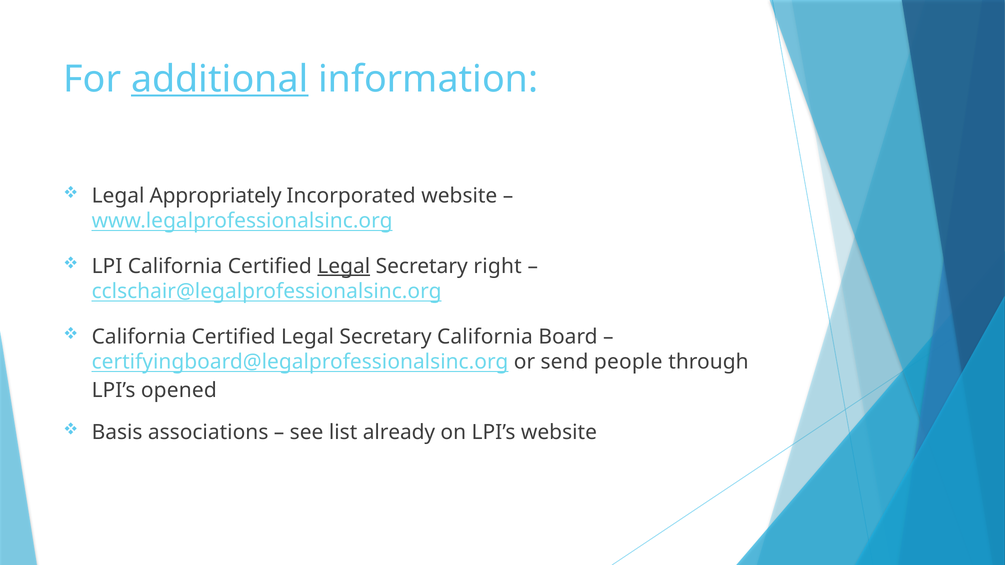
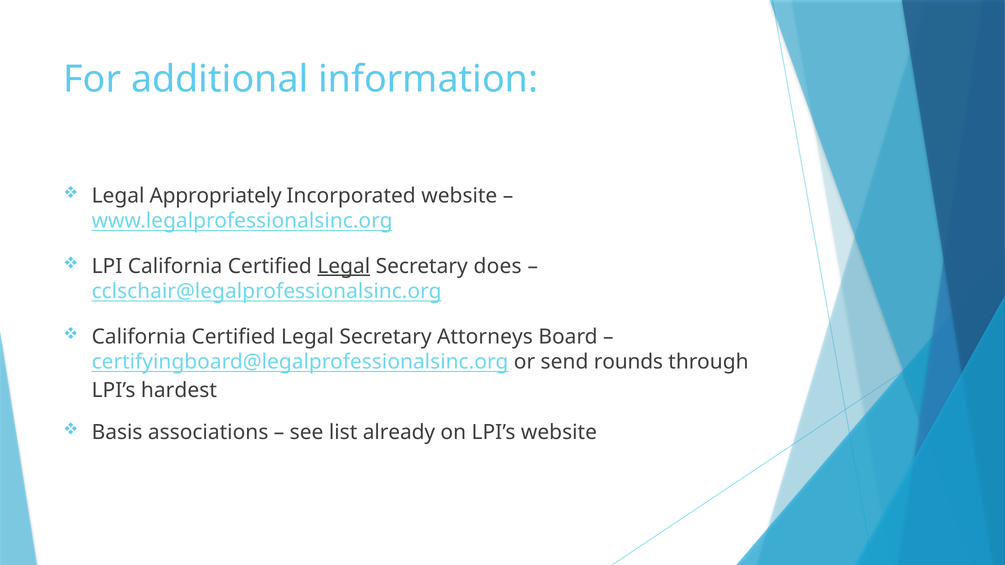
additional underline: present -> none
right: right -> does
Secretary California: California -> Attorneys
people: people -> rounds
opened: opened -> hardest
